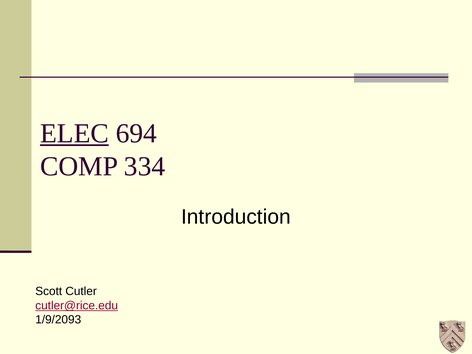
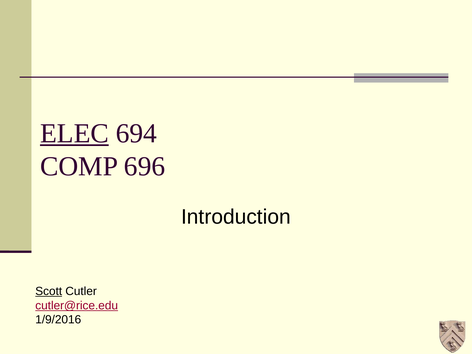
334: 334 -> 696
Scott underline: none -> present
1/9/2093: 1/9/2093 -> 1/9/2016
